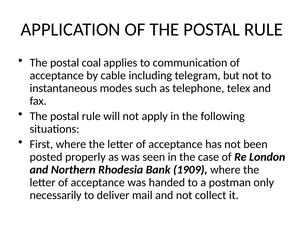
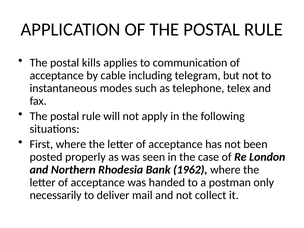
coal: coal -> kills
1909: 1909 -> 1962
